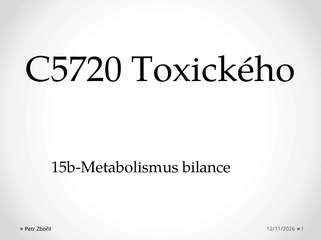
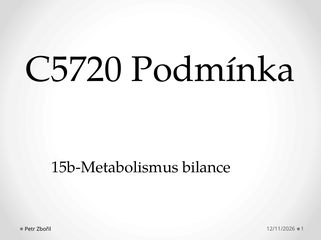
Toxického: Toxického -> Podmínka
